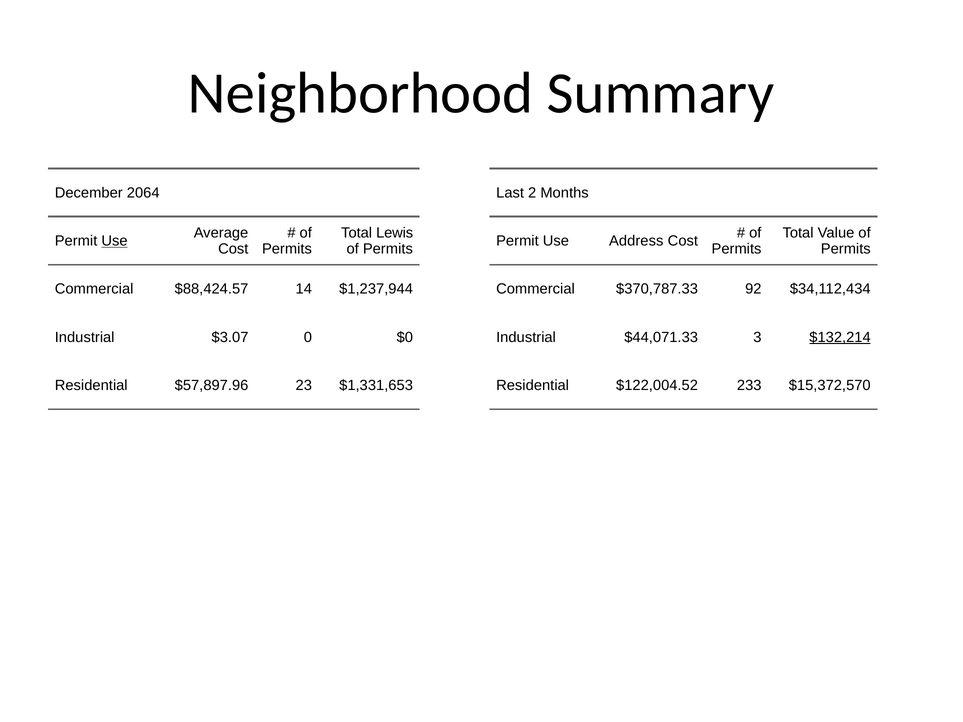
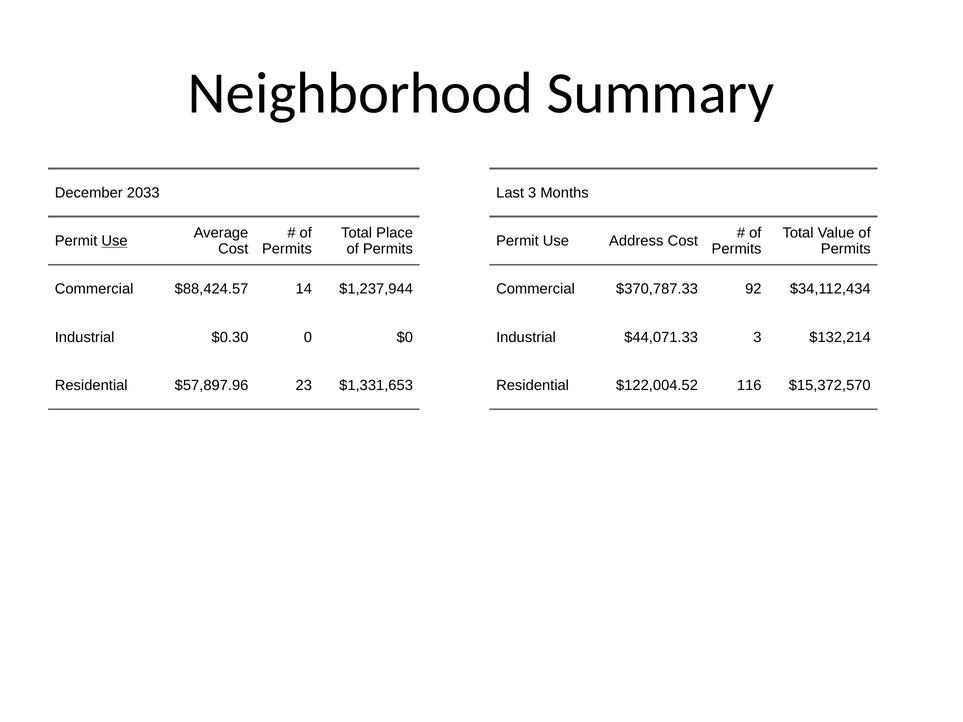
2064: 2064 -> 2033
Last 2: 2 -> 3
Lewis: Lewis -> Place
$3.07: $3.07 -> $0.30
$132,214 underline: present -> none
233: 233 -> 116
